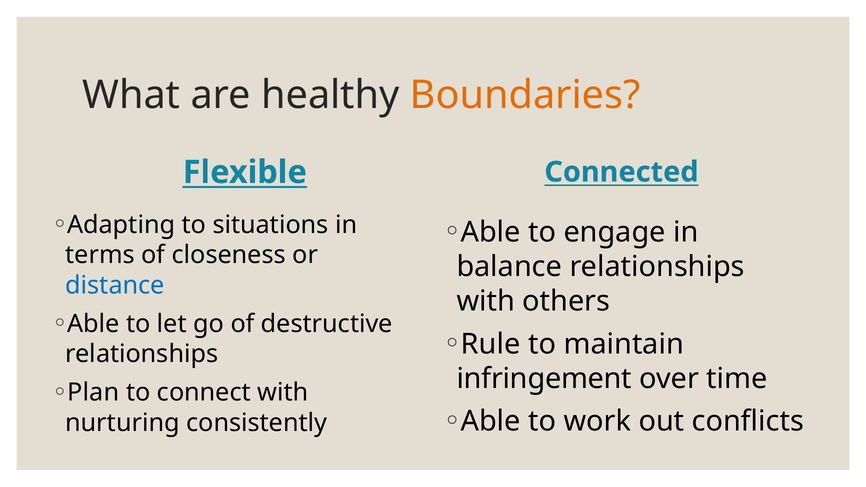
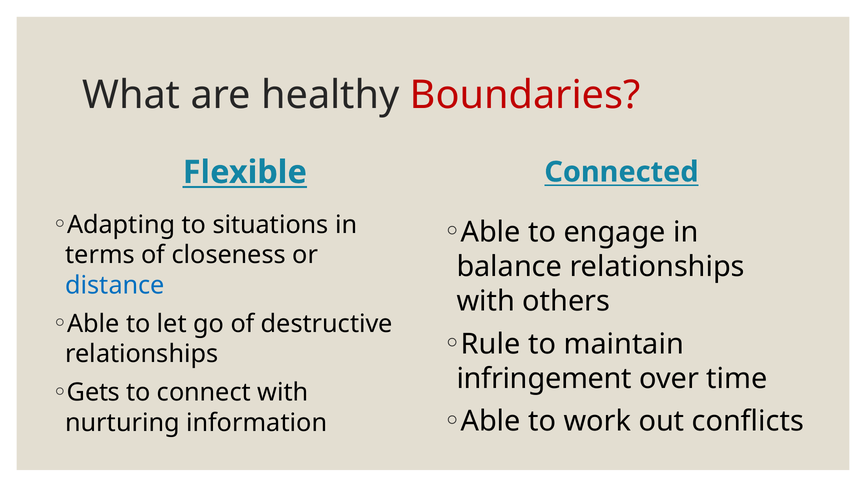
Boundaries colour: orange -> red
Plan: Plan -> Gets
consistently: consistently -> information
